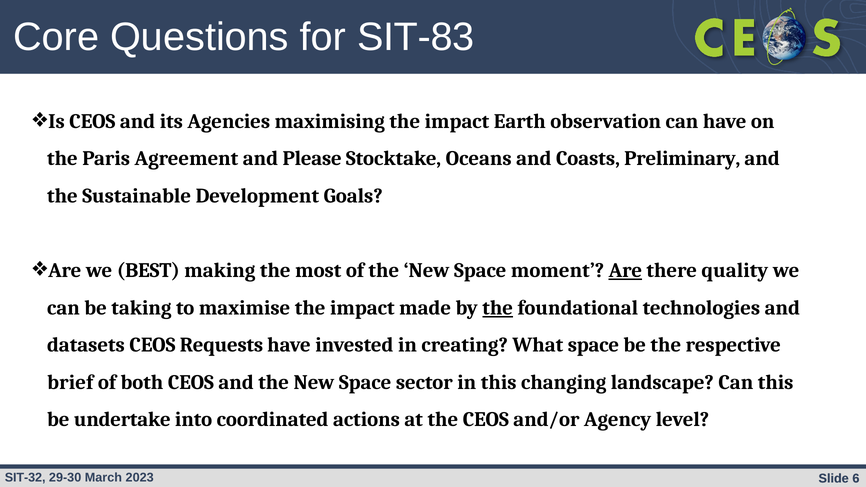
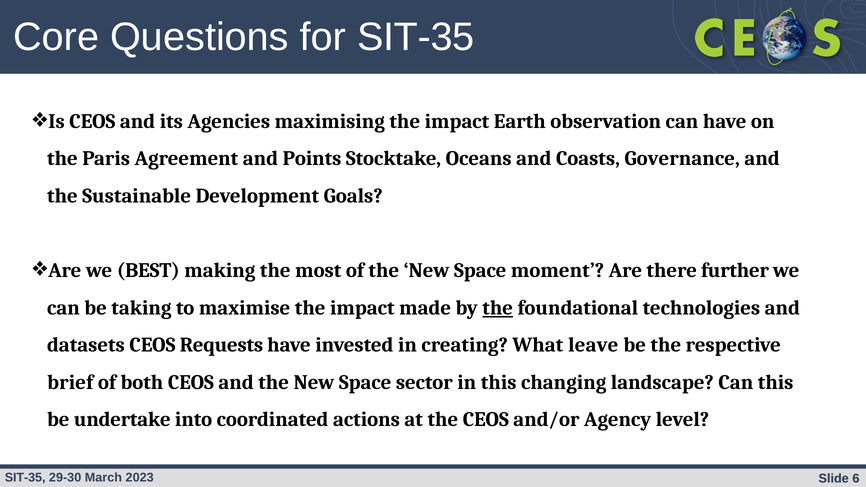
for SIT-83: SIT-83 -> SIT-35
Please: Please -> Points
Preliminary: Preliminary -> Governance
Are underline: present -> none
quality: quality -> further
What space: space -> leave
SIT-32 at (25, 478): SIT-32 -> SIT-35
